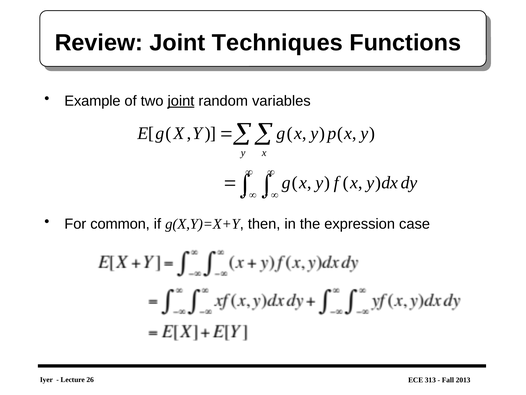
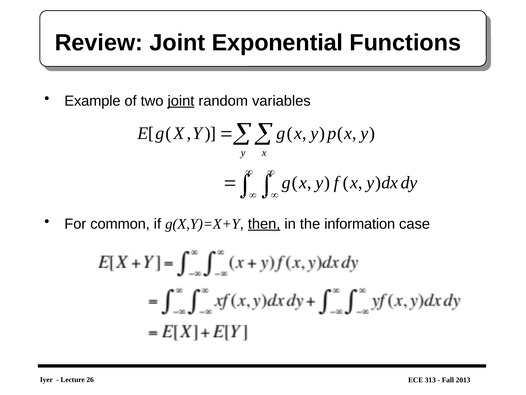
Techniques: Techniques -> Exponential
then underline: none -> present
expression: expression -> information
